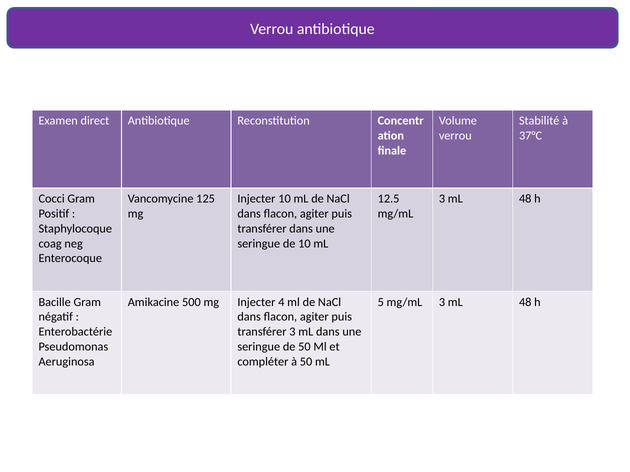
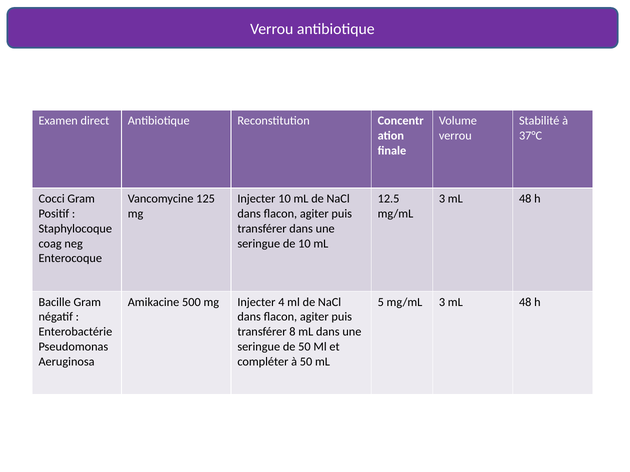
transférer 3: 3 -> 8
